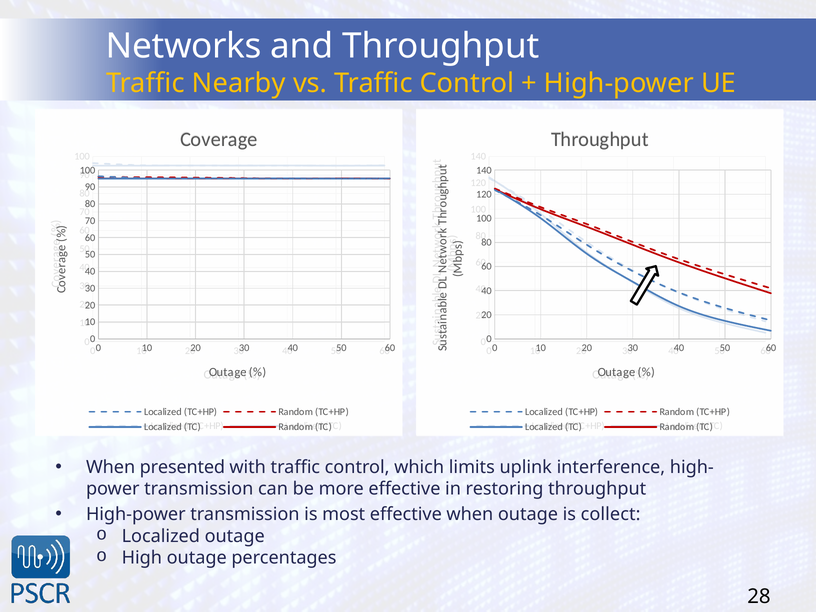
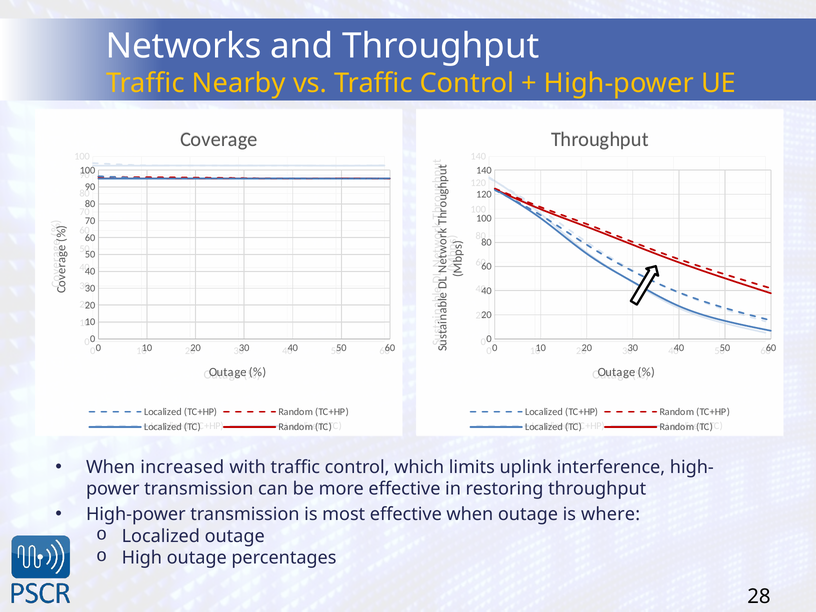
presented: presented -> increased
collect: collect -> where
